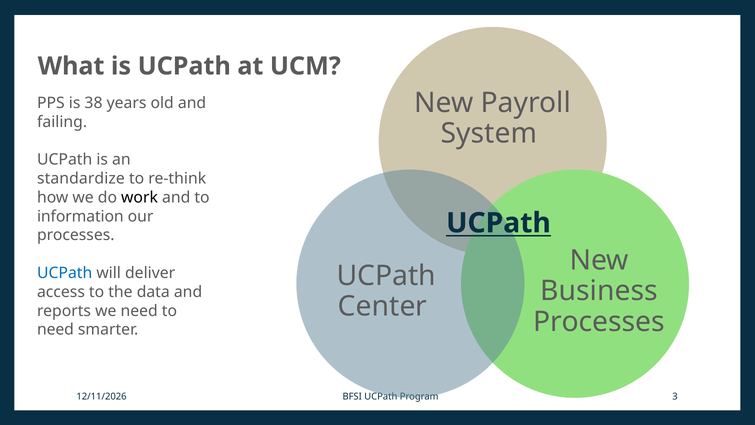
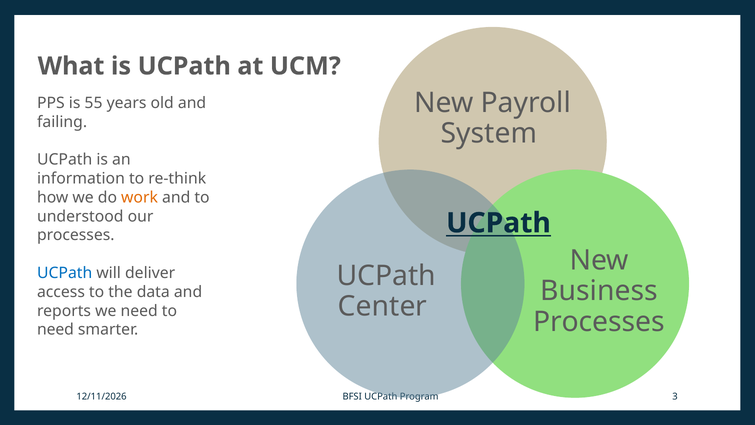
38: 38 -> 55
standardize: standardize -> information
work colour: black -> orange
information: information -> understood
